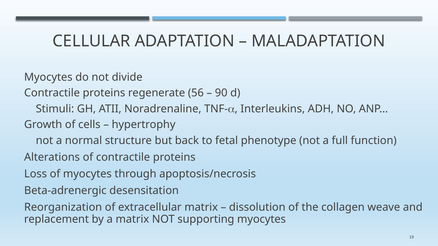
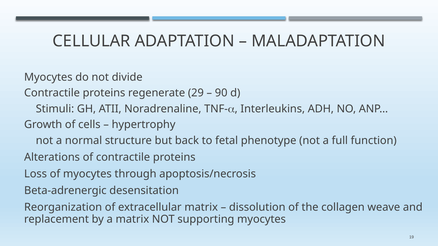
56: 56 -> 29
